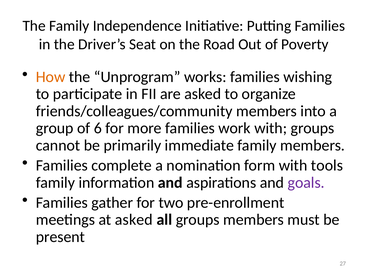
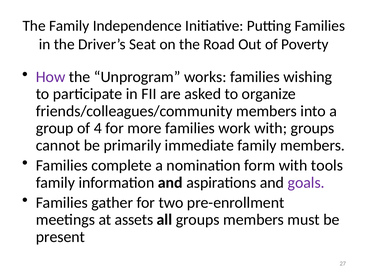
How colour: orange -> purple
6: 6 -> 4
at asked: asked -> assets
